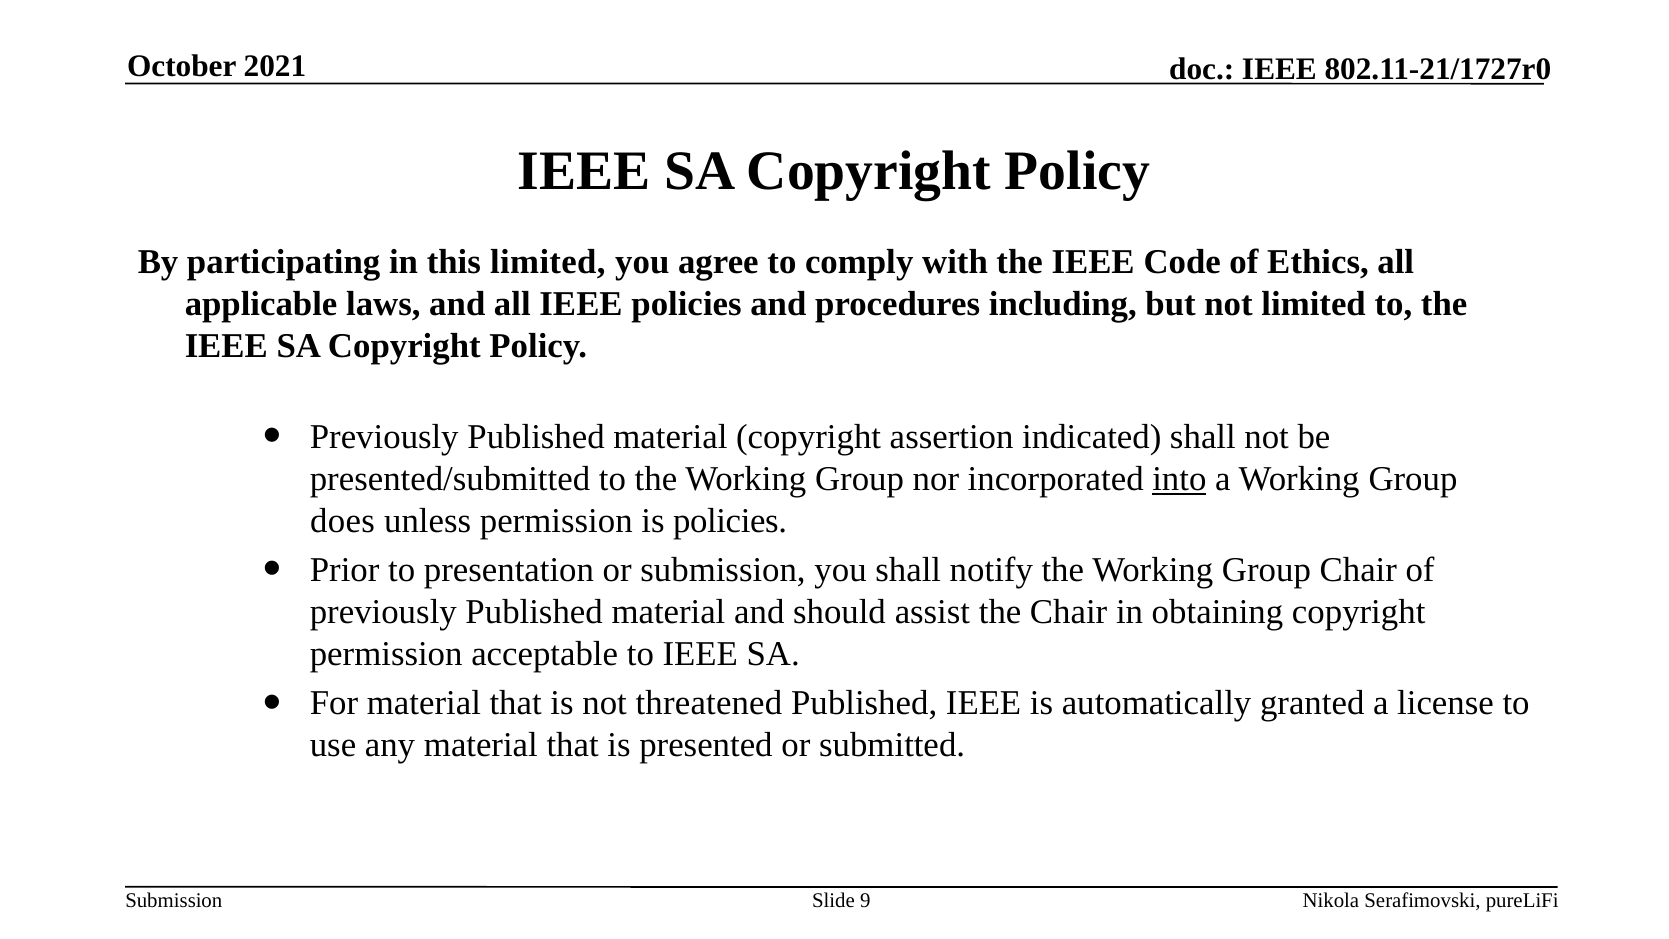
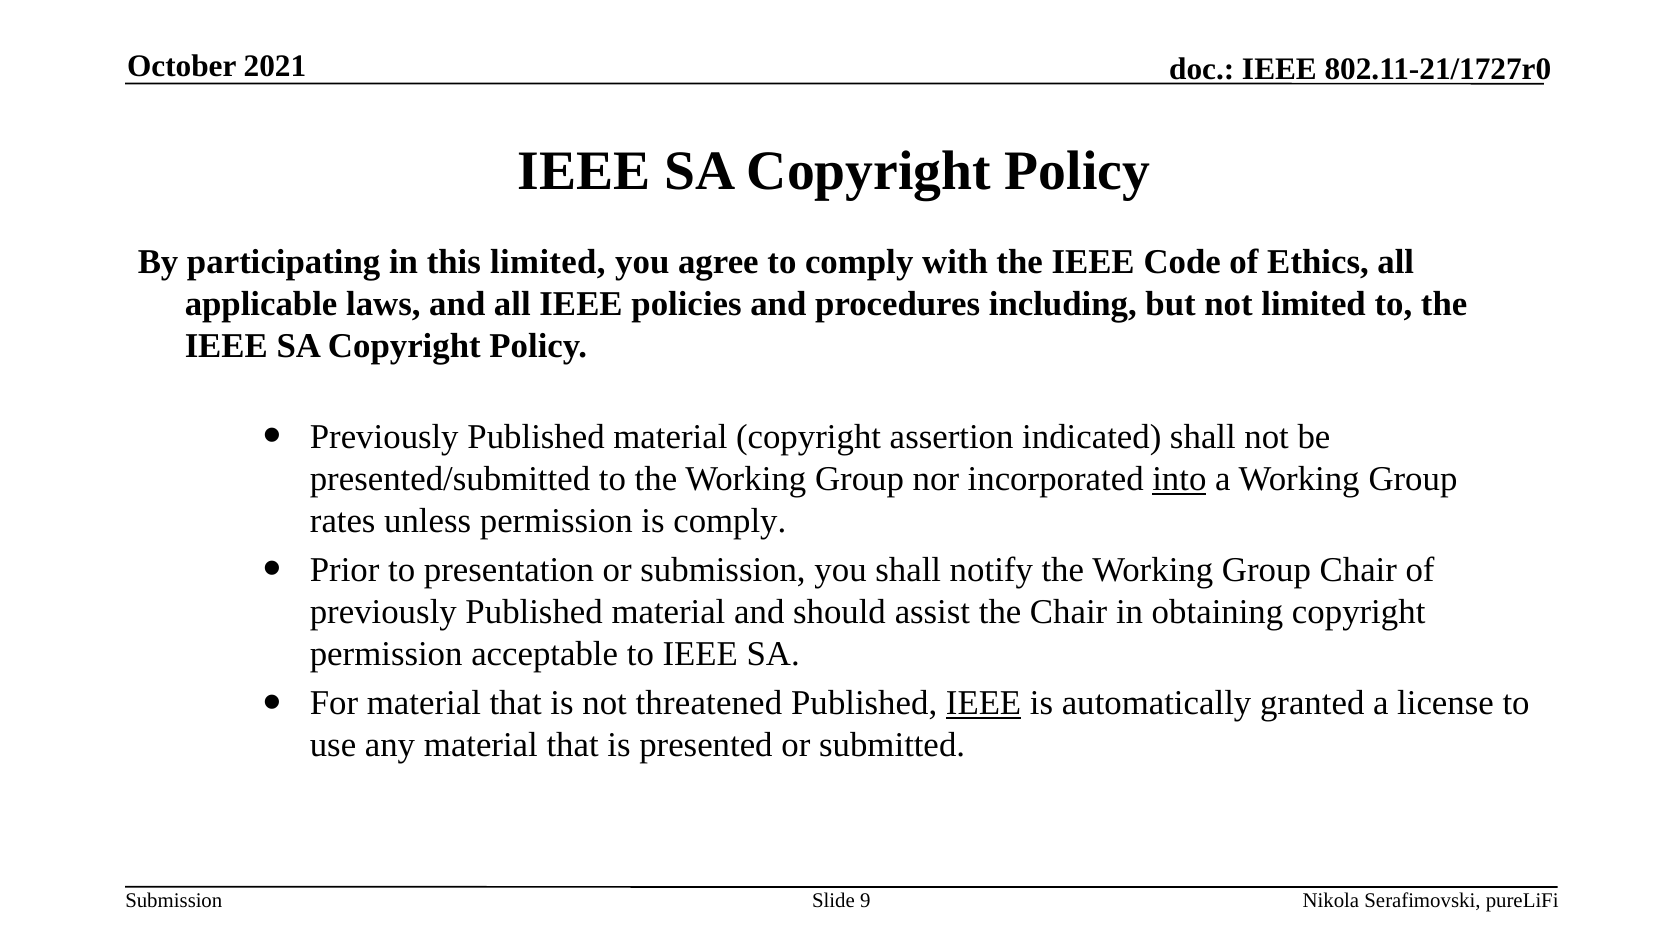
does: does -> rates
is policies: policies -> comply
IEEE at (984, 703) underline: none -> present
